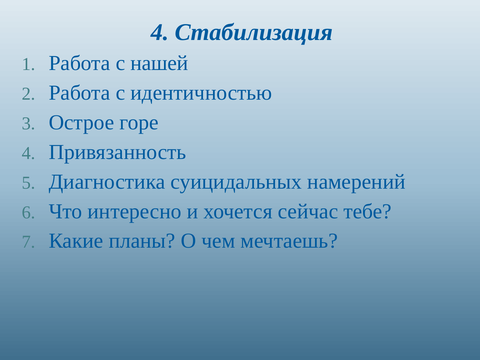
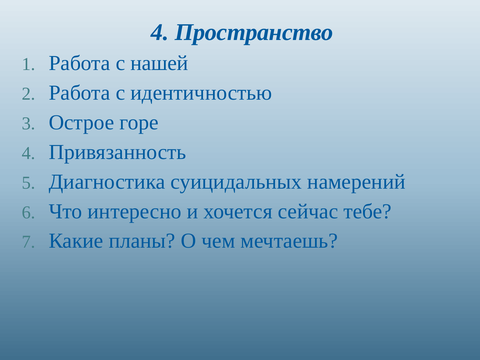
Стабилизация: Стабилизация -> Пространство
